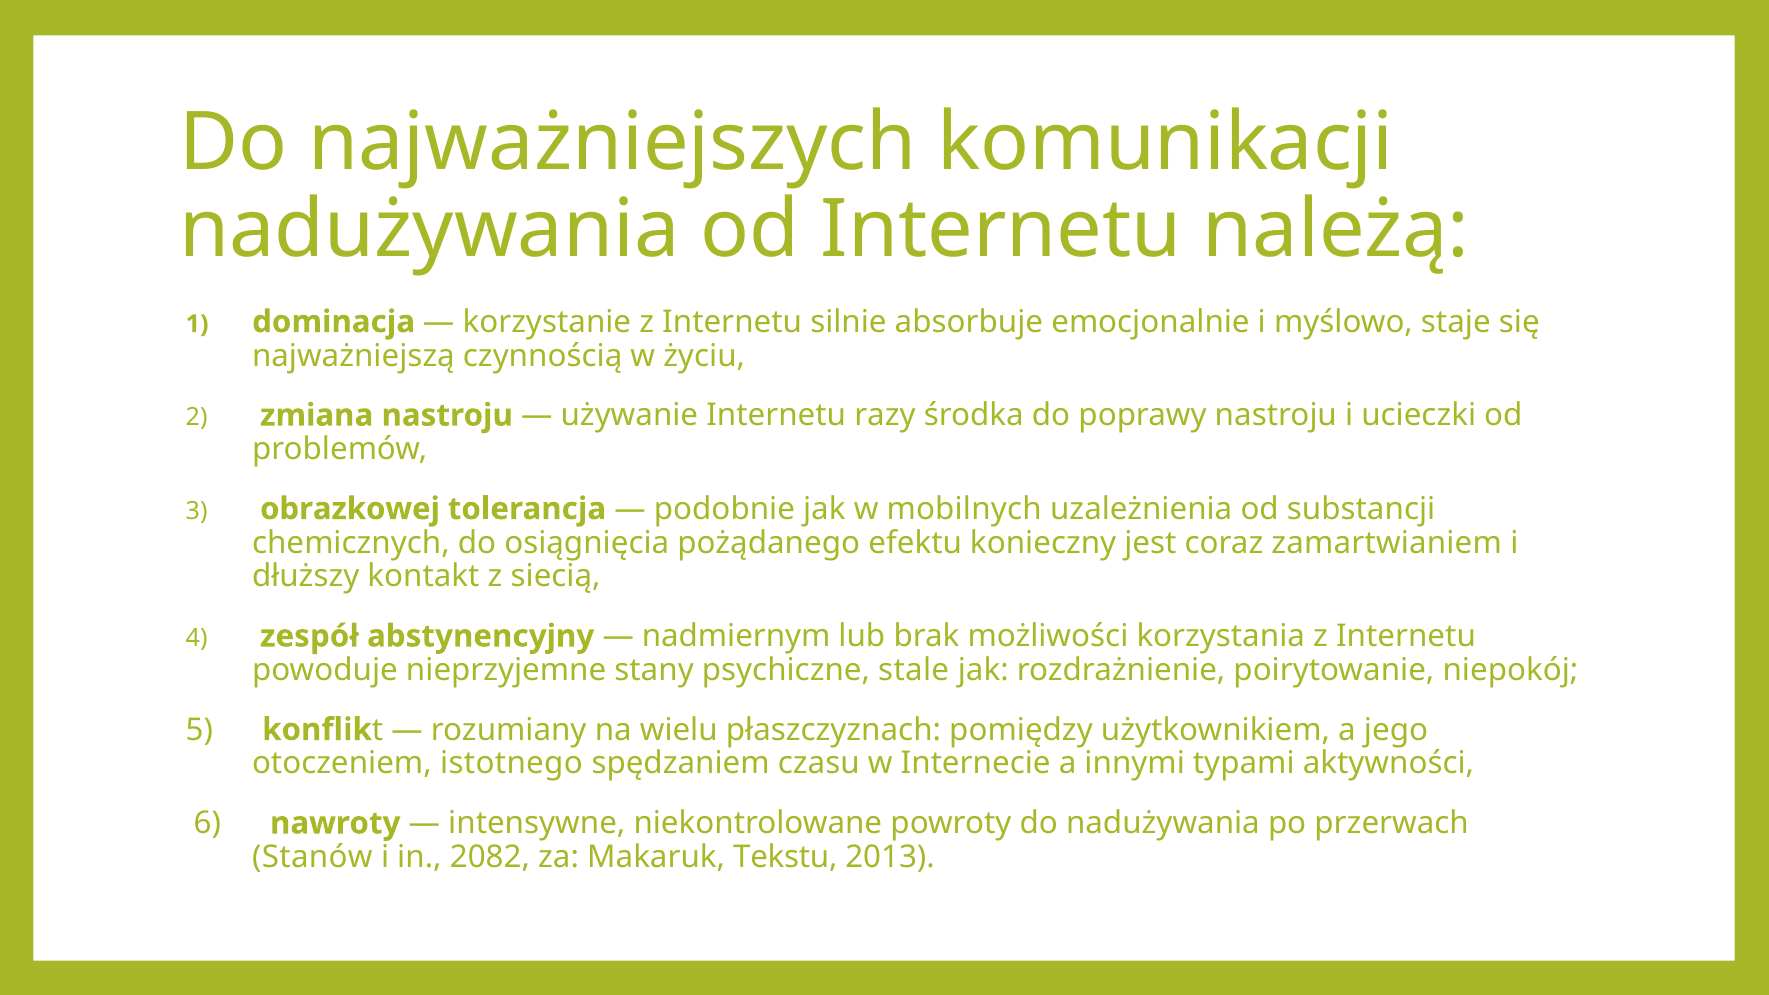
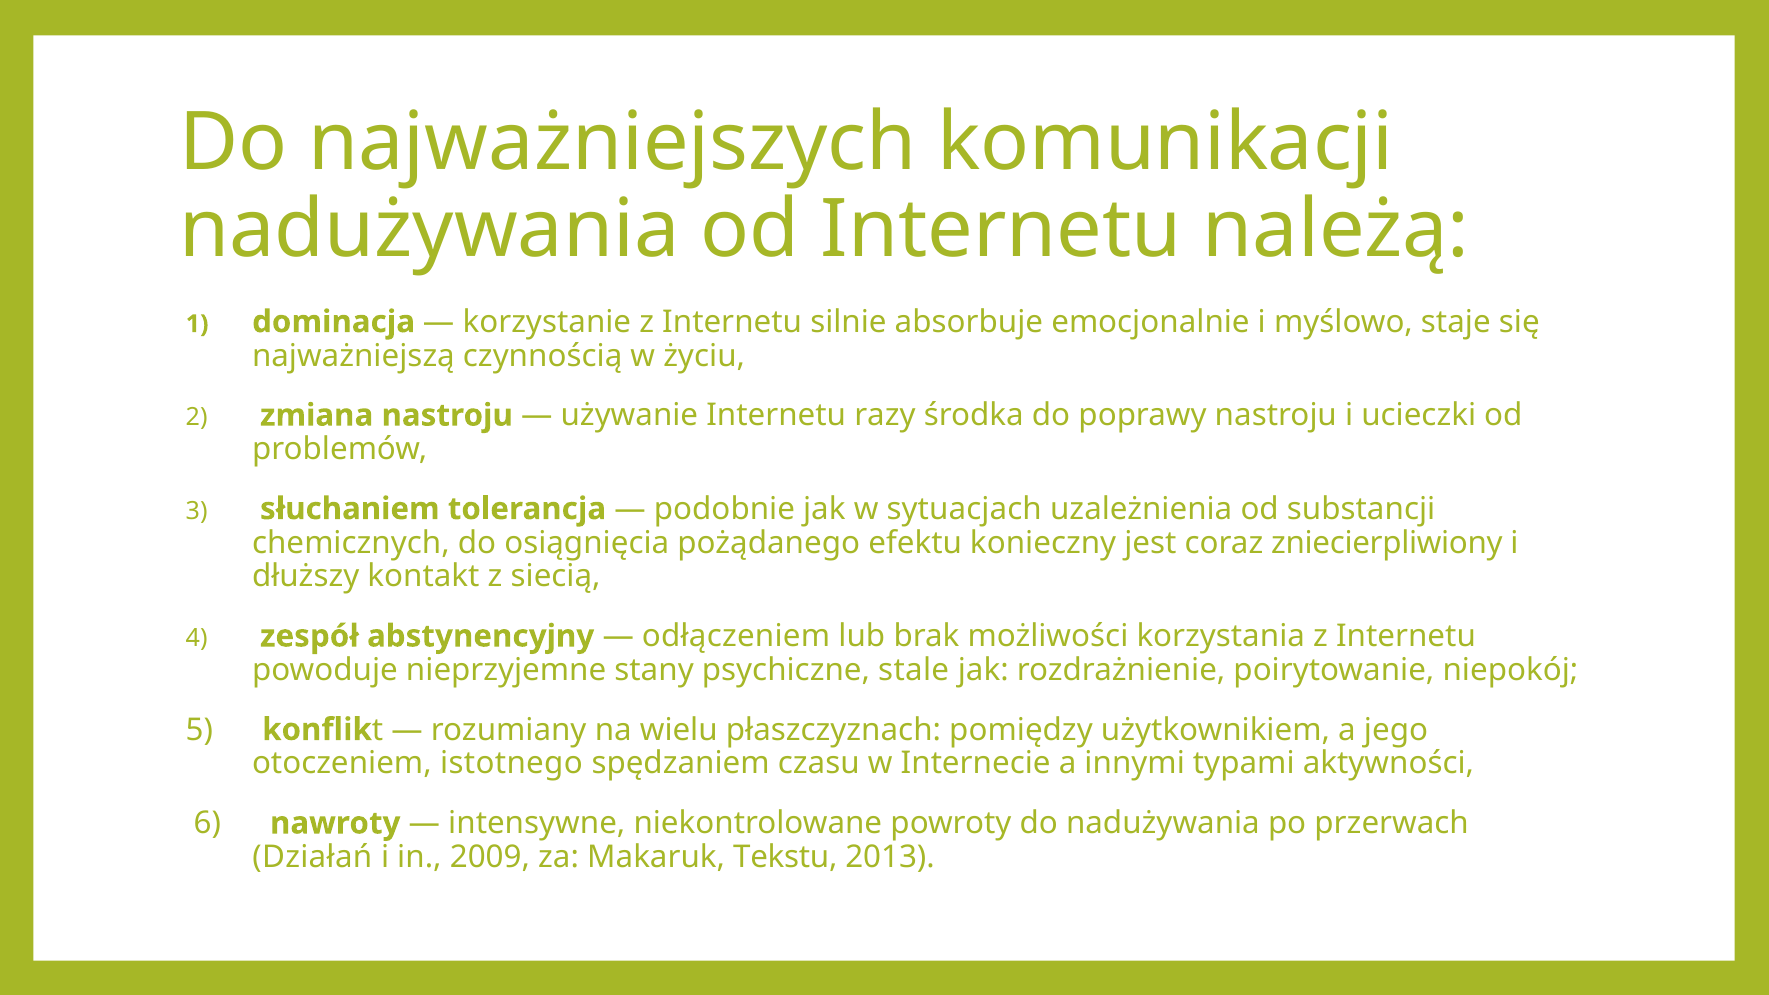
obrazkowej: obrazkowej -> słuchaniem
mobilnych: mobilnych -> sytuacjach
zamartwianiem: zamartwianiem -> zniecierpliwiony
nadmiernym: nadmiernym -> odłączeniem
Stanów: Stanów -> Działań
2082: 2082 -> 2009
